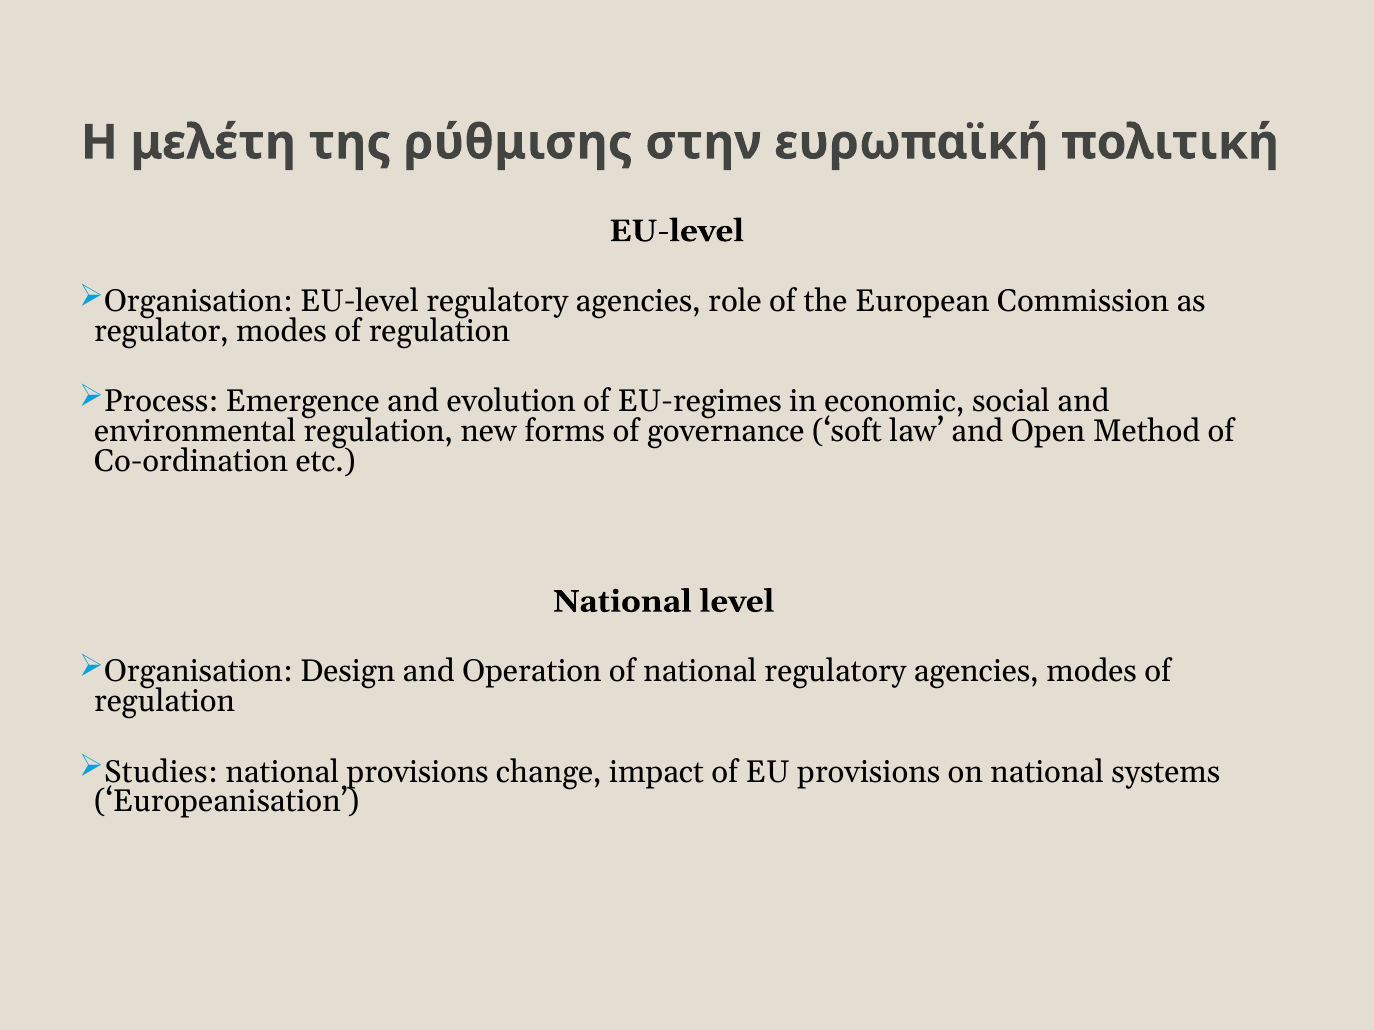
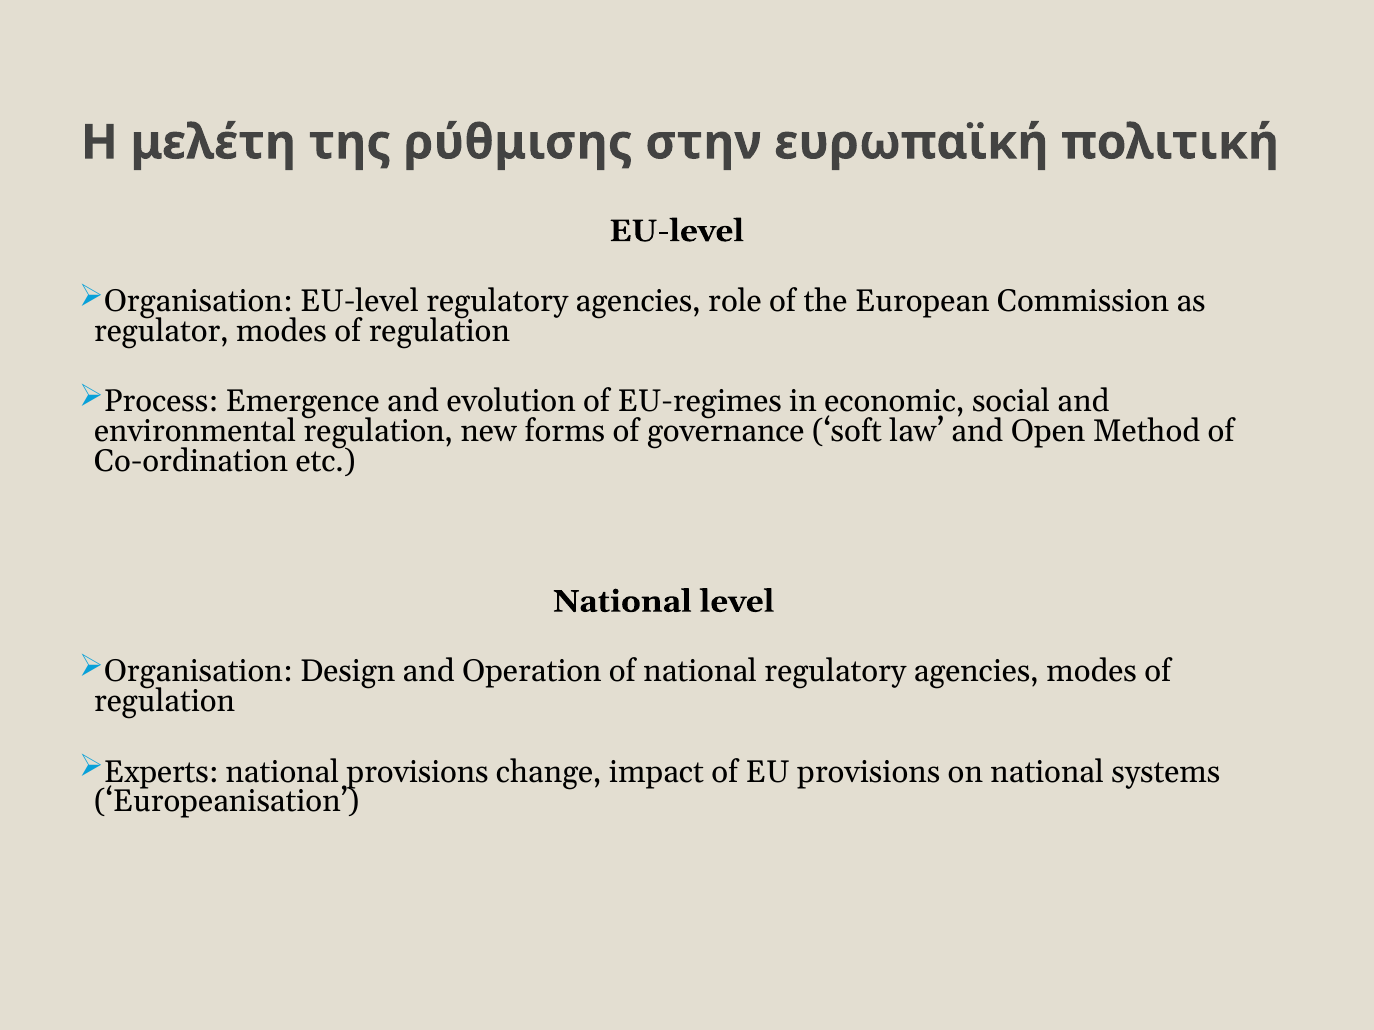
Studies: Studies -> Experts
